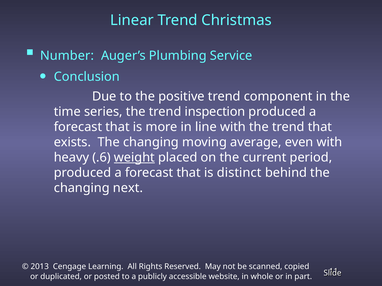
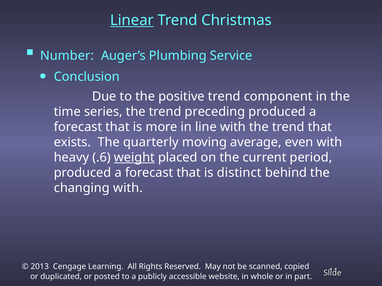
Linear underline: none -> present
inspection: inspection -> preceding
exists The changing: changing -> quarterly
changing next: next -> with
